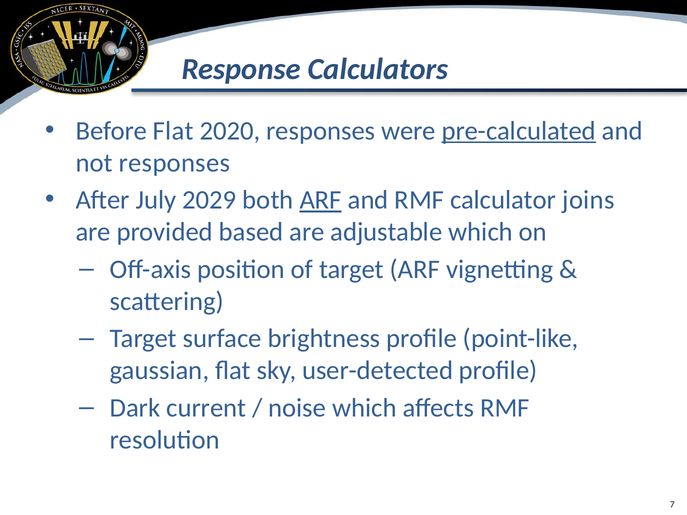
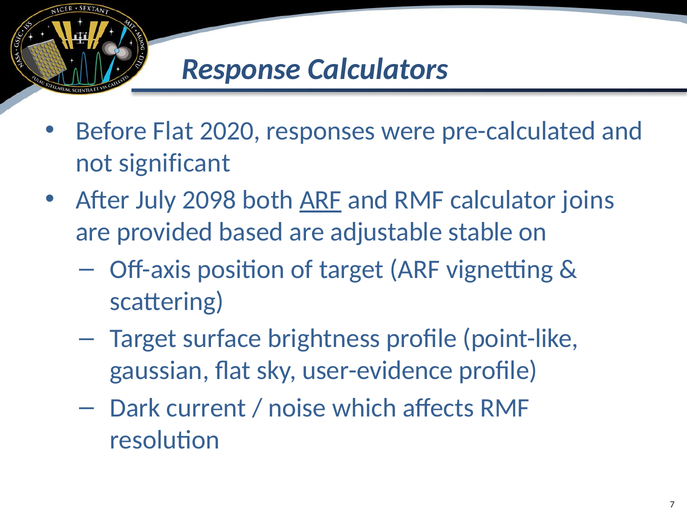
pre-calculated underline: present -> none
not responses: responses -> significant
2029: 2029 -> 2098
adjustable which: which -> stable
user-detected: user-detected -> user-evidence
